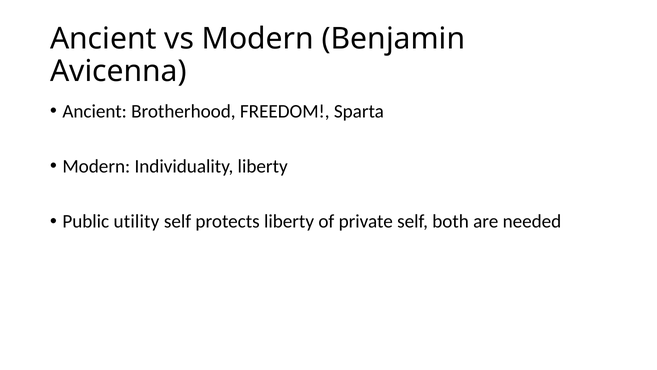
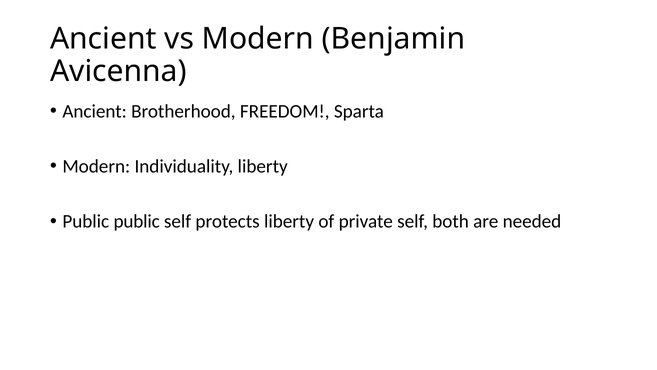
Public utility: utility -> public
